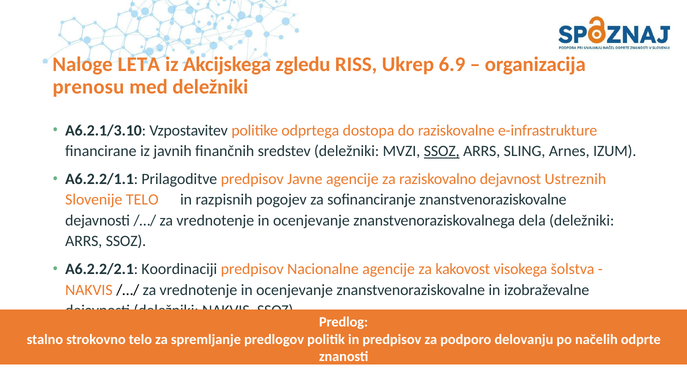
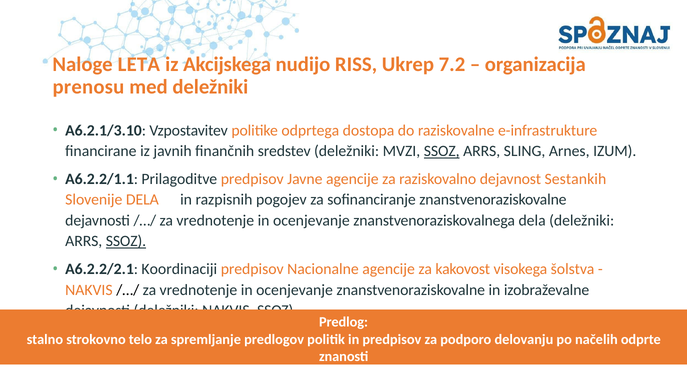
zgledu: zgledu -> nudijo
6.9: 6.9 -> 7.2
Ustreznih: Ustreznih -> Sestankih
Slovenije TELO: TELO -> DELA
SSOZ at (126, 242) underline: none -> present
